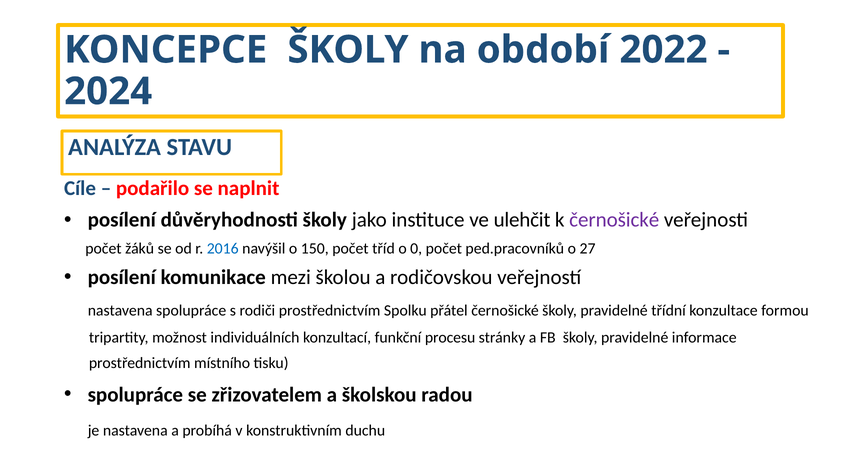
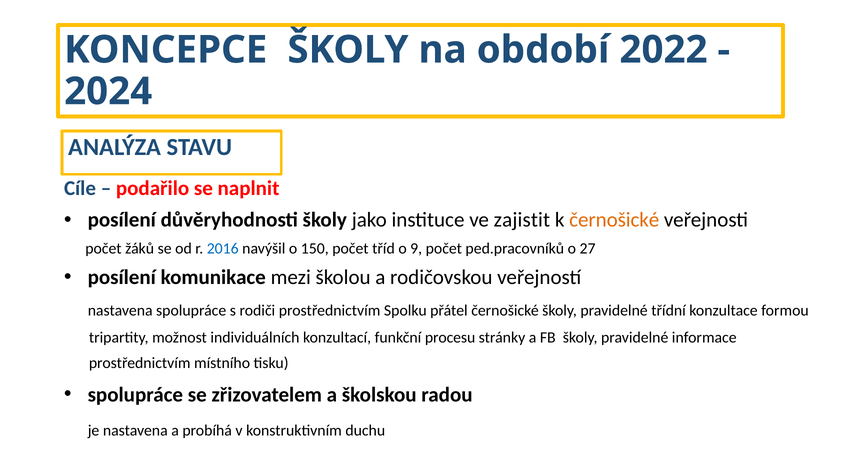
ulehčit: ulehčit -> zajistit
černošické at (614, 220) colour: purple -> orange
0: 0 -> 9
